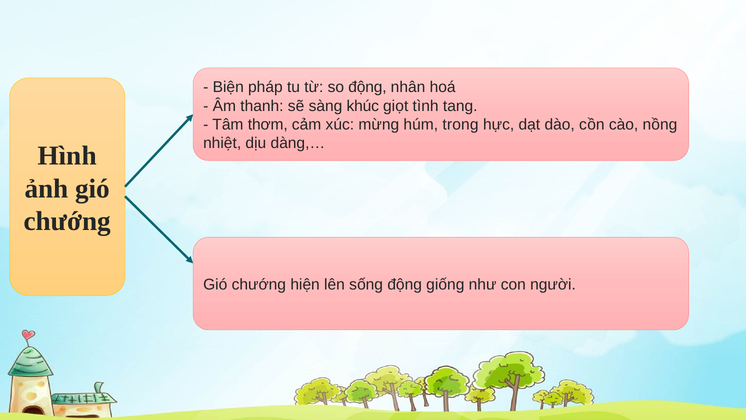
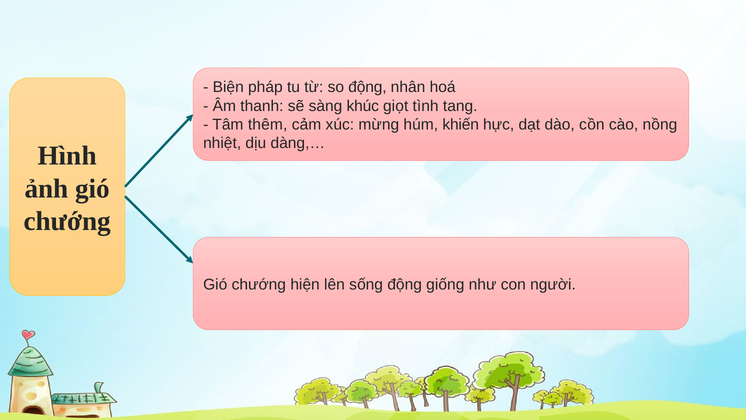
thơm: thơm -> thêm
trong: trong -> khiến
